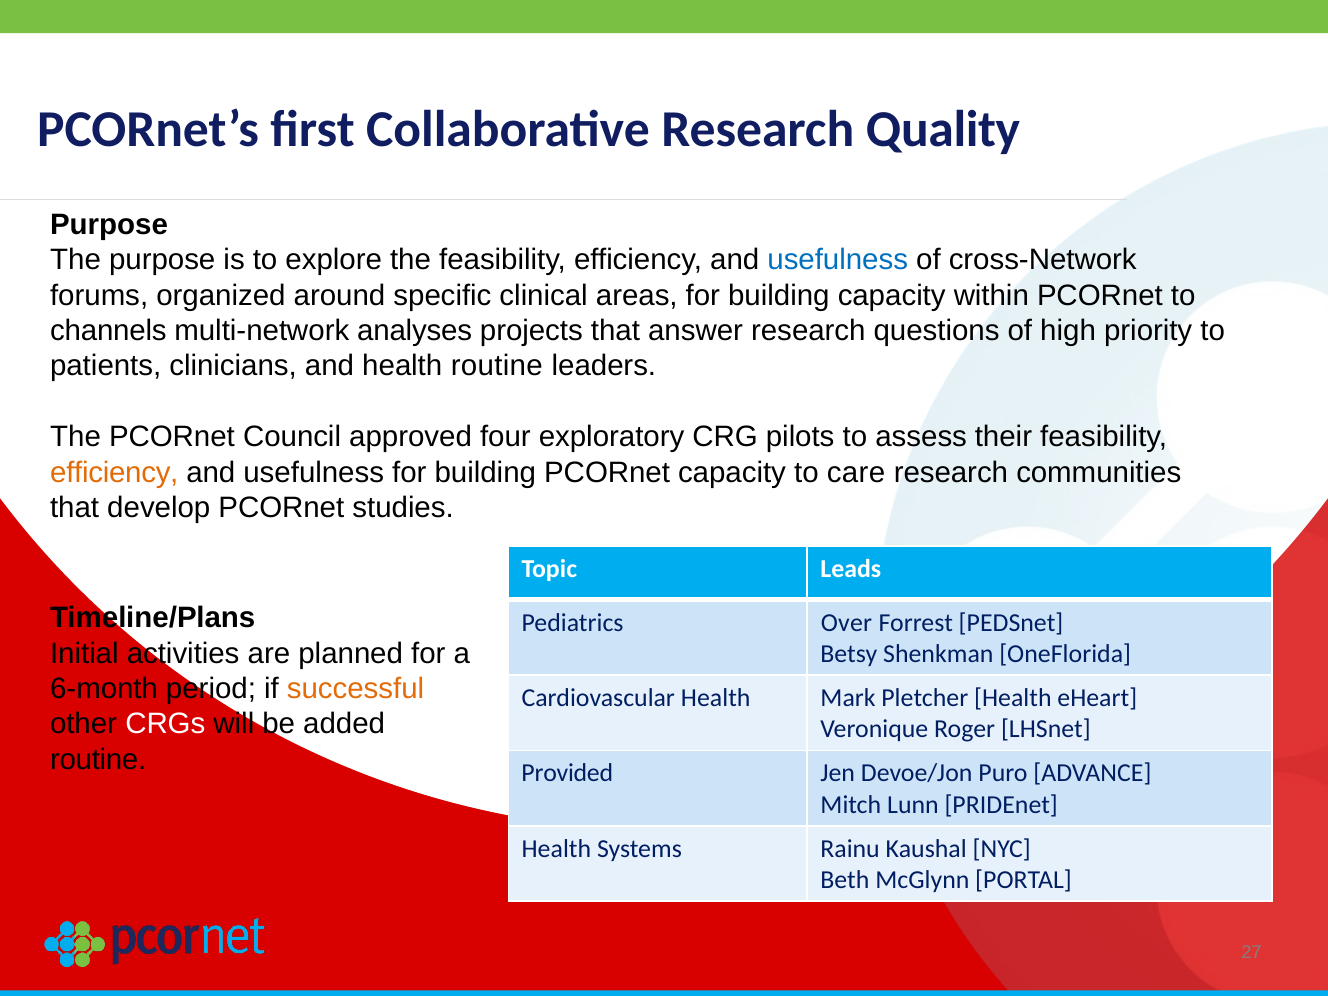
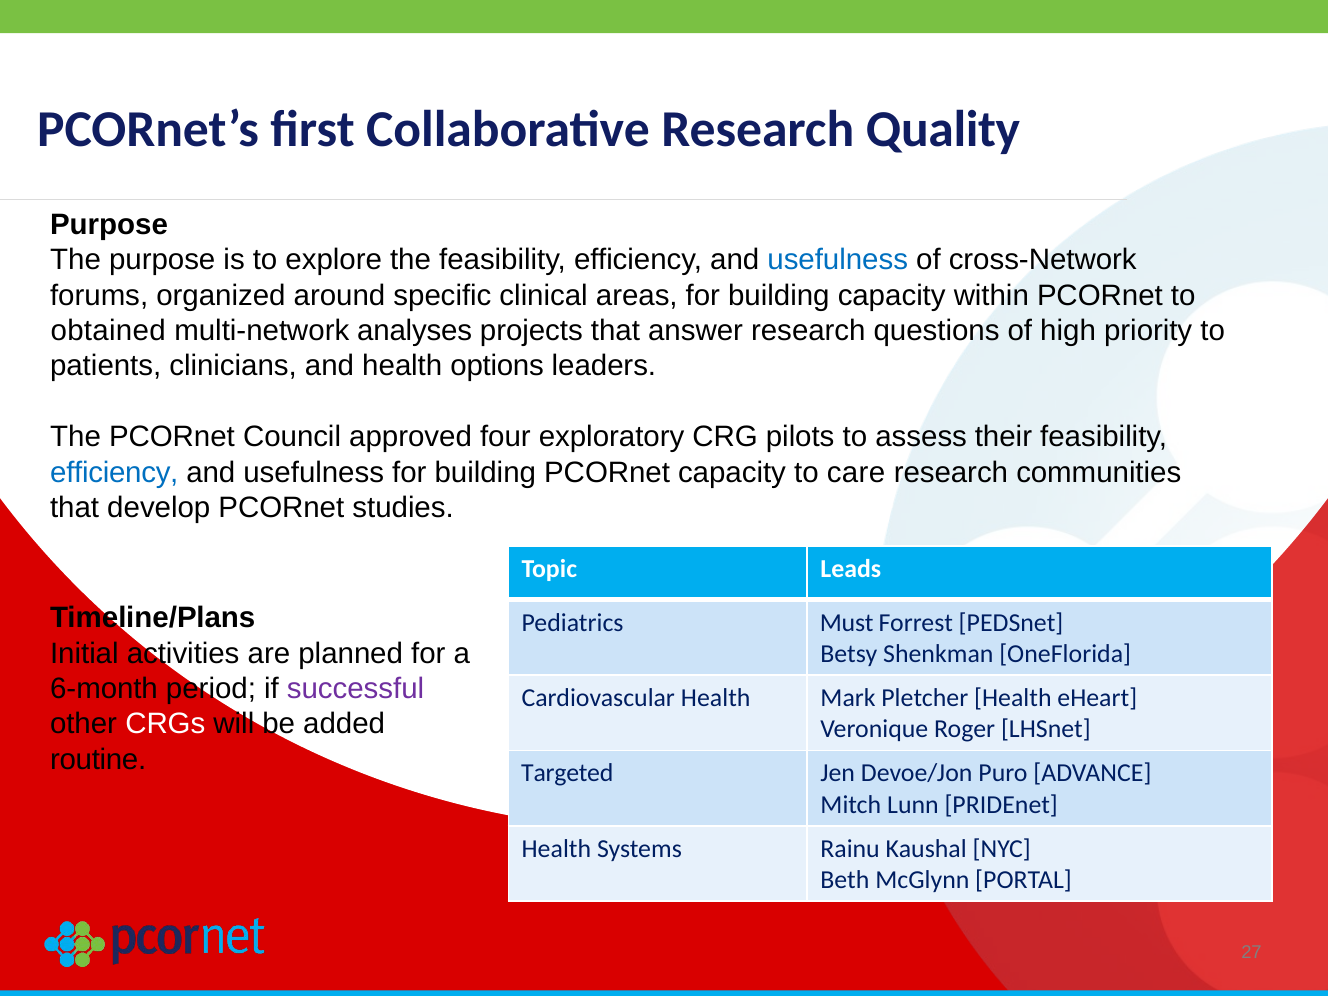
channels: channels -> obtained
health routine: routine -> options
efficiency at (114, 472) colour: orange -> blue
Over: Over -> Must
successful colour: orange -> purple
Provided: Provided -> Targeted
